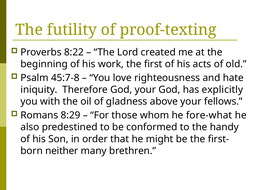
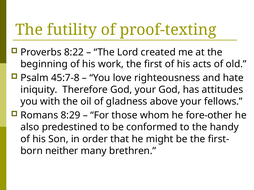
explicitly: explicitly -> attitudes
fore-what: fore-what -> fore-other
